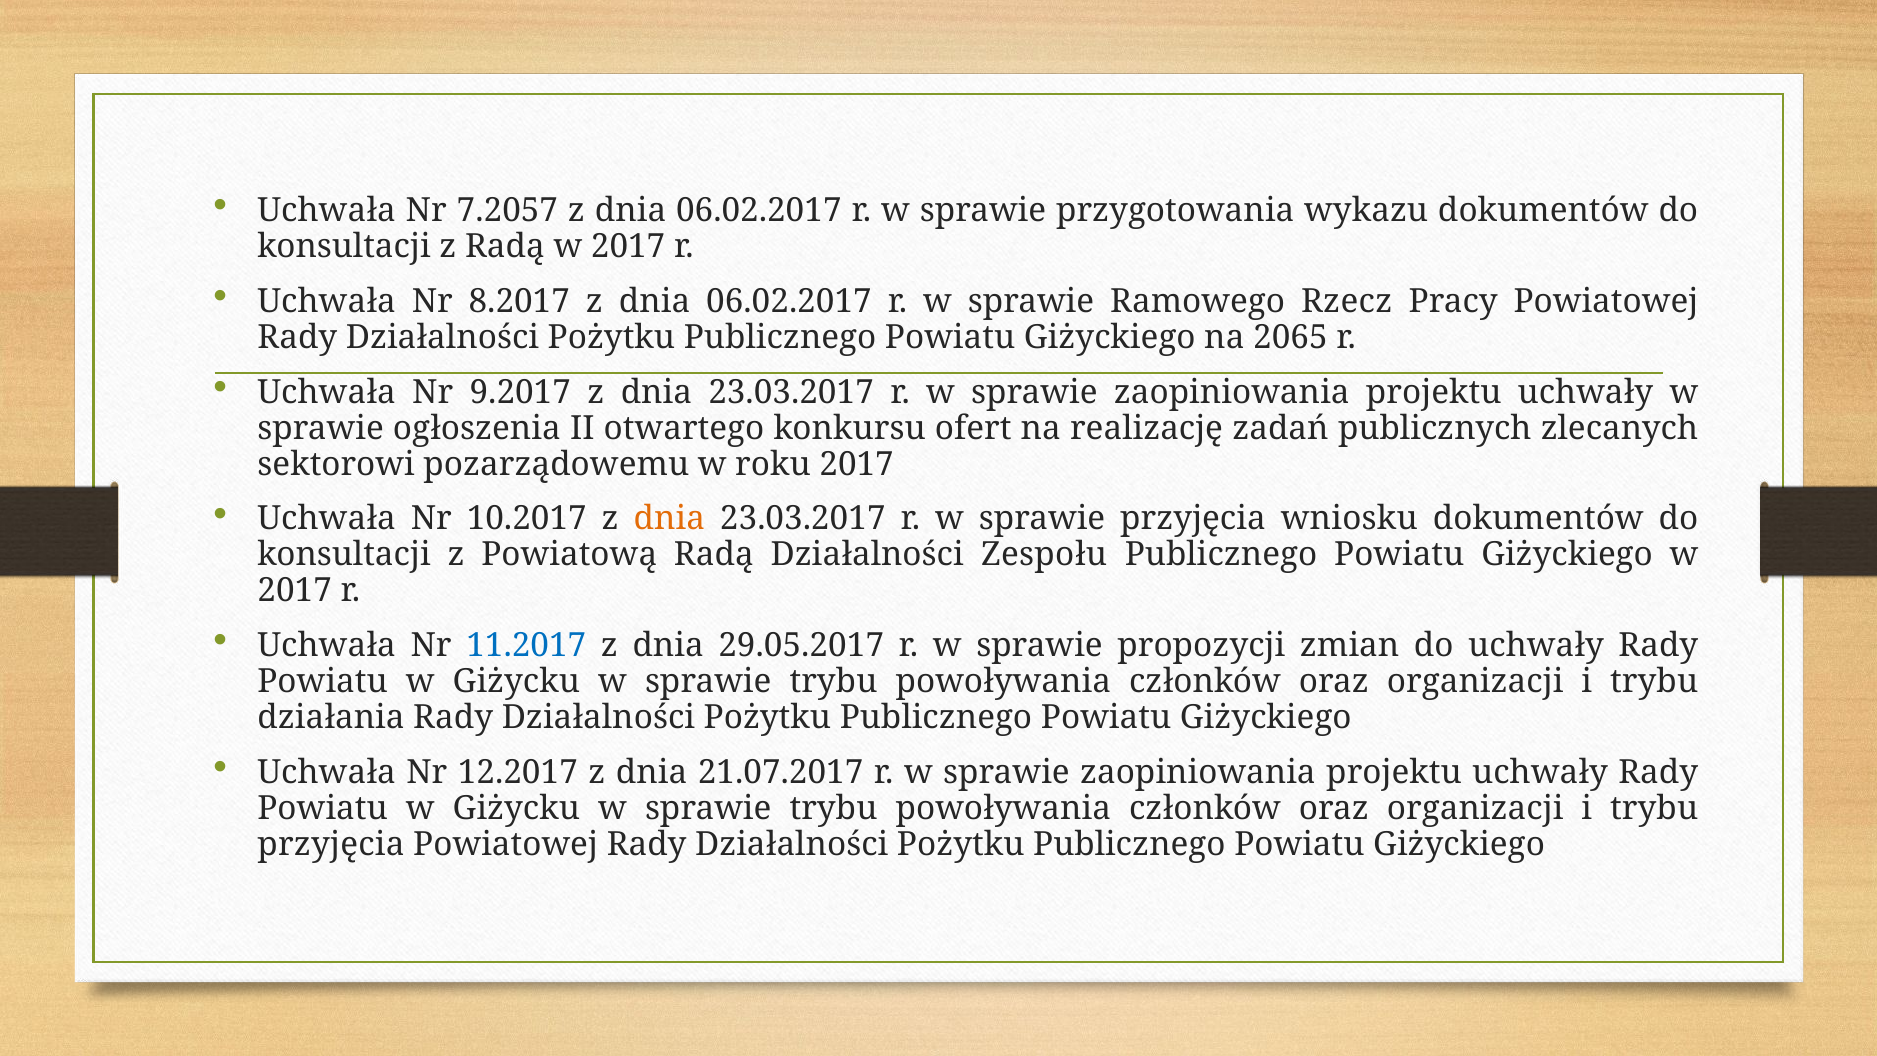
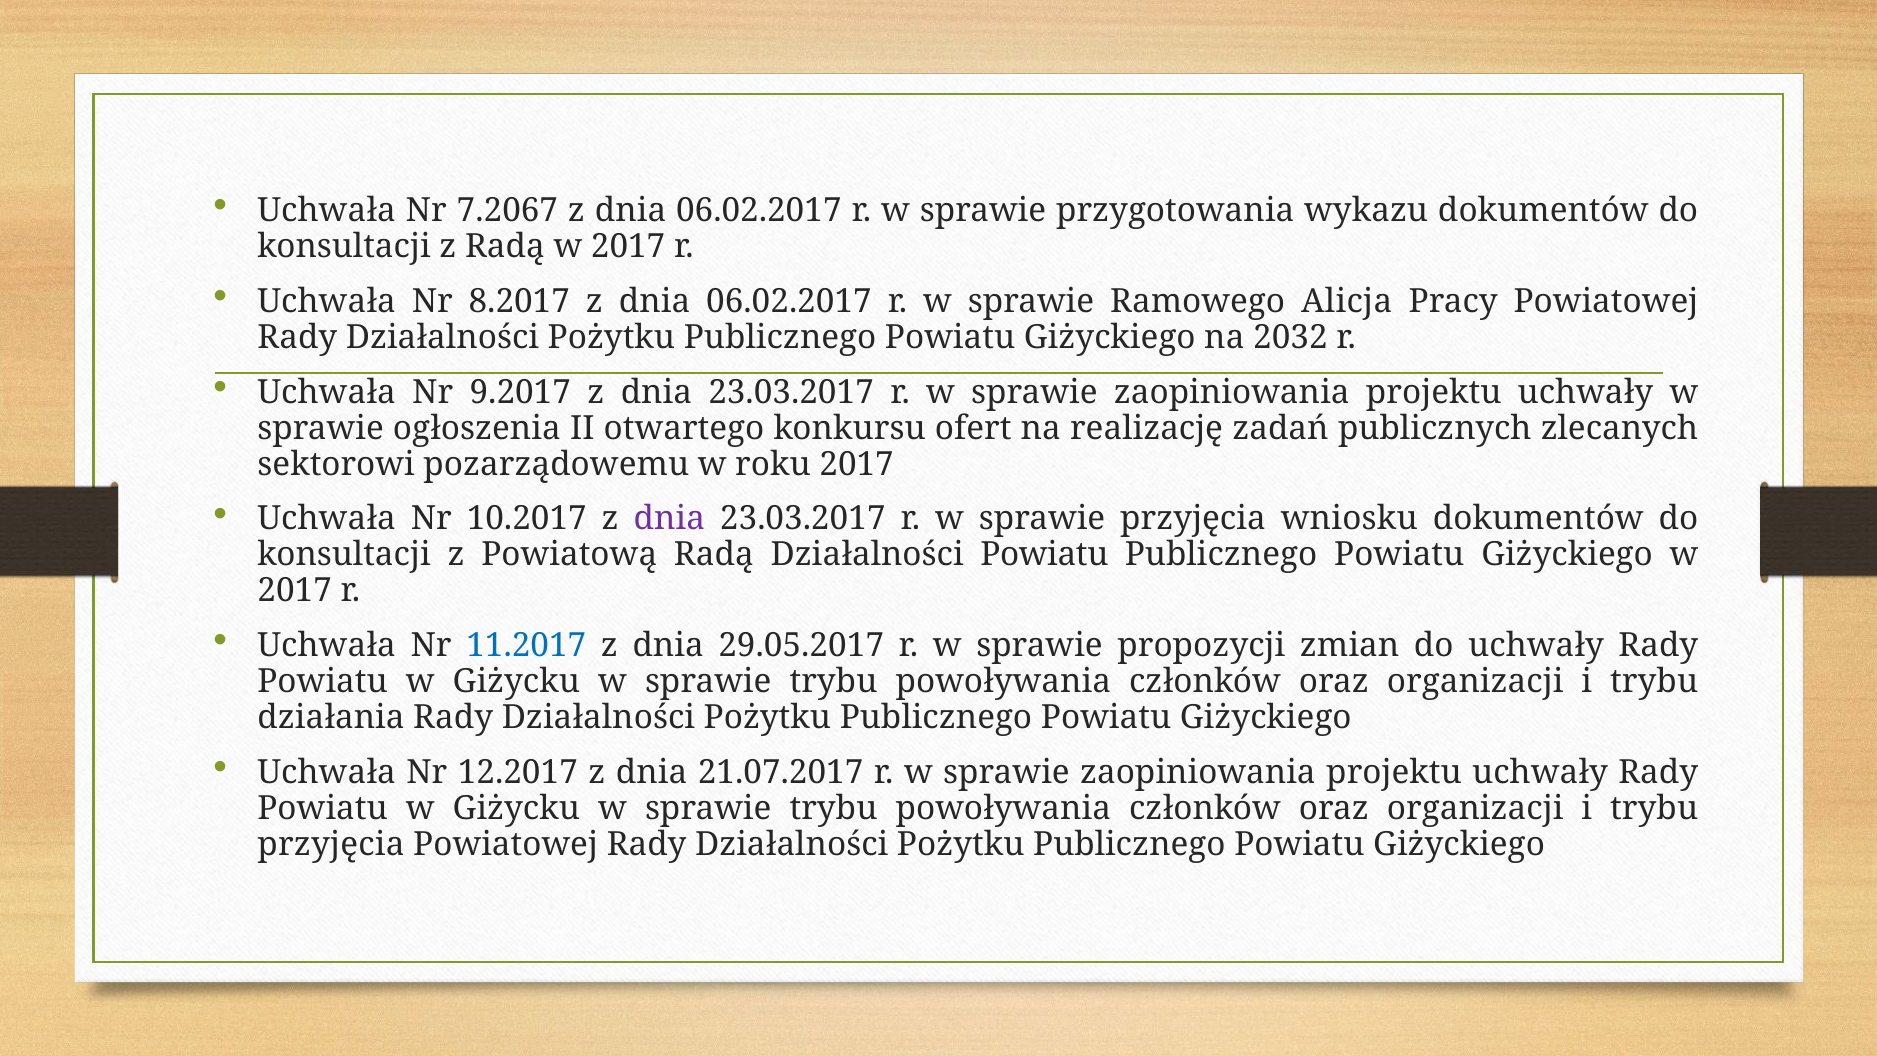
7.2057: 7.2057 -> 7.2067
Rzecz: Rzecz -> Alicja
2065: 2065 -> 2032
dnia at (669, 519) colour: orange -> purple
Działalności Zespołu: Zespołu -> Powiatu
